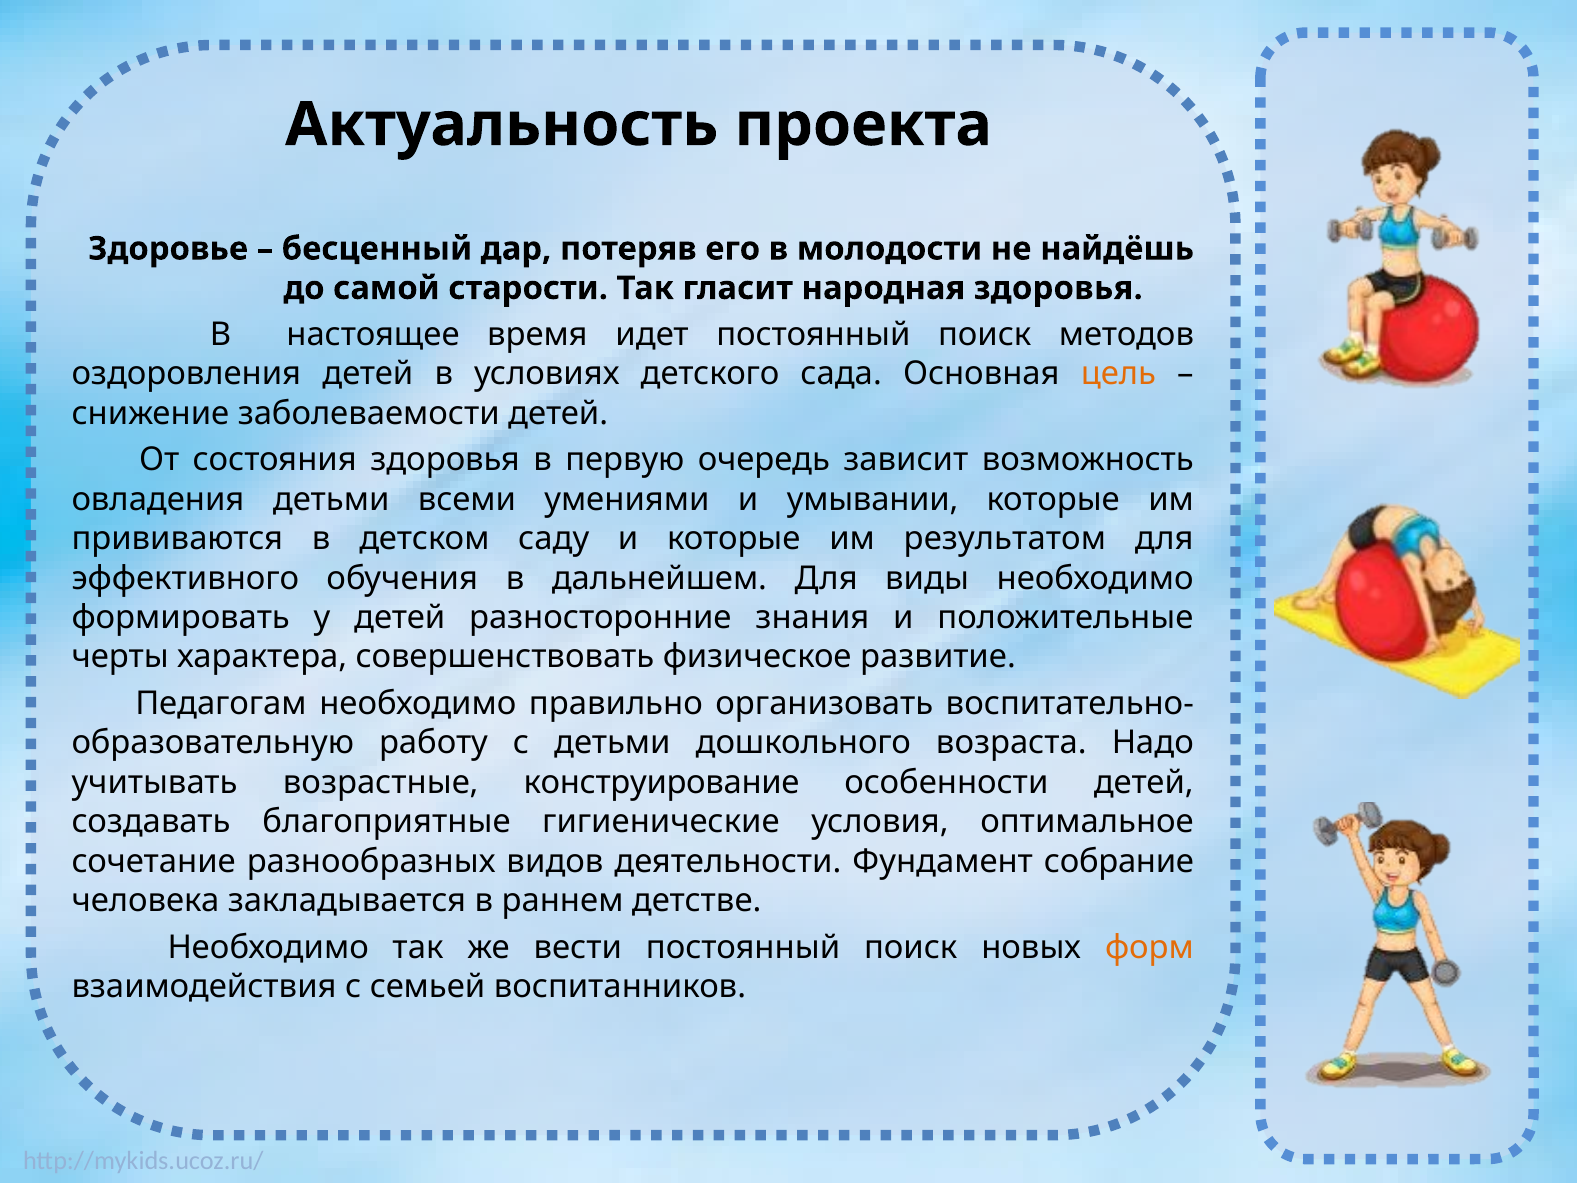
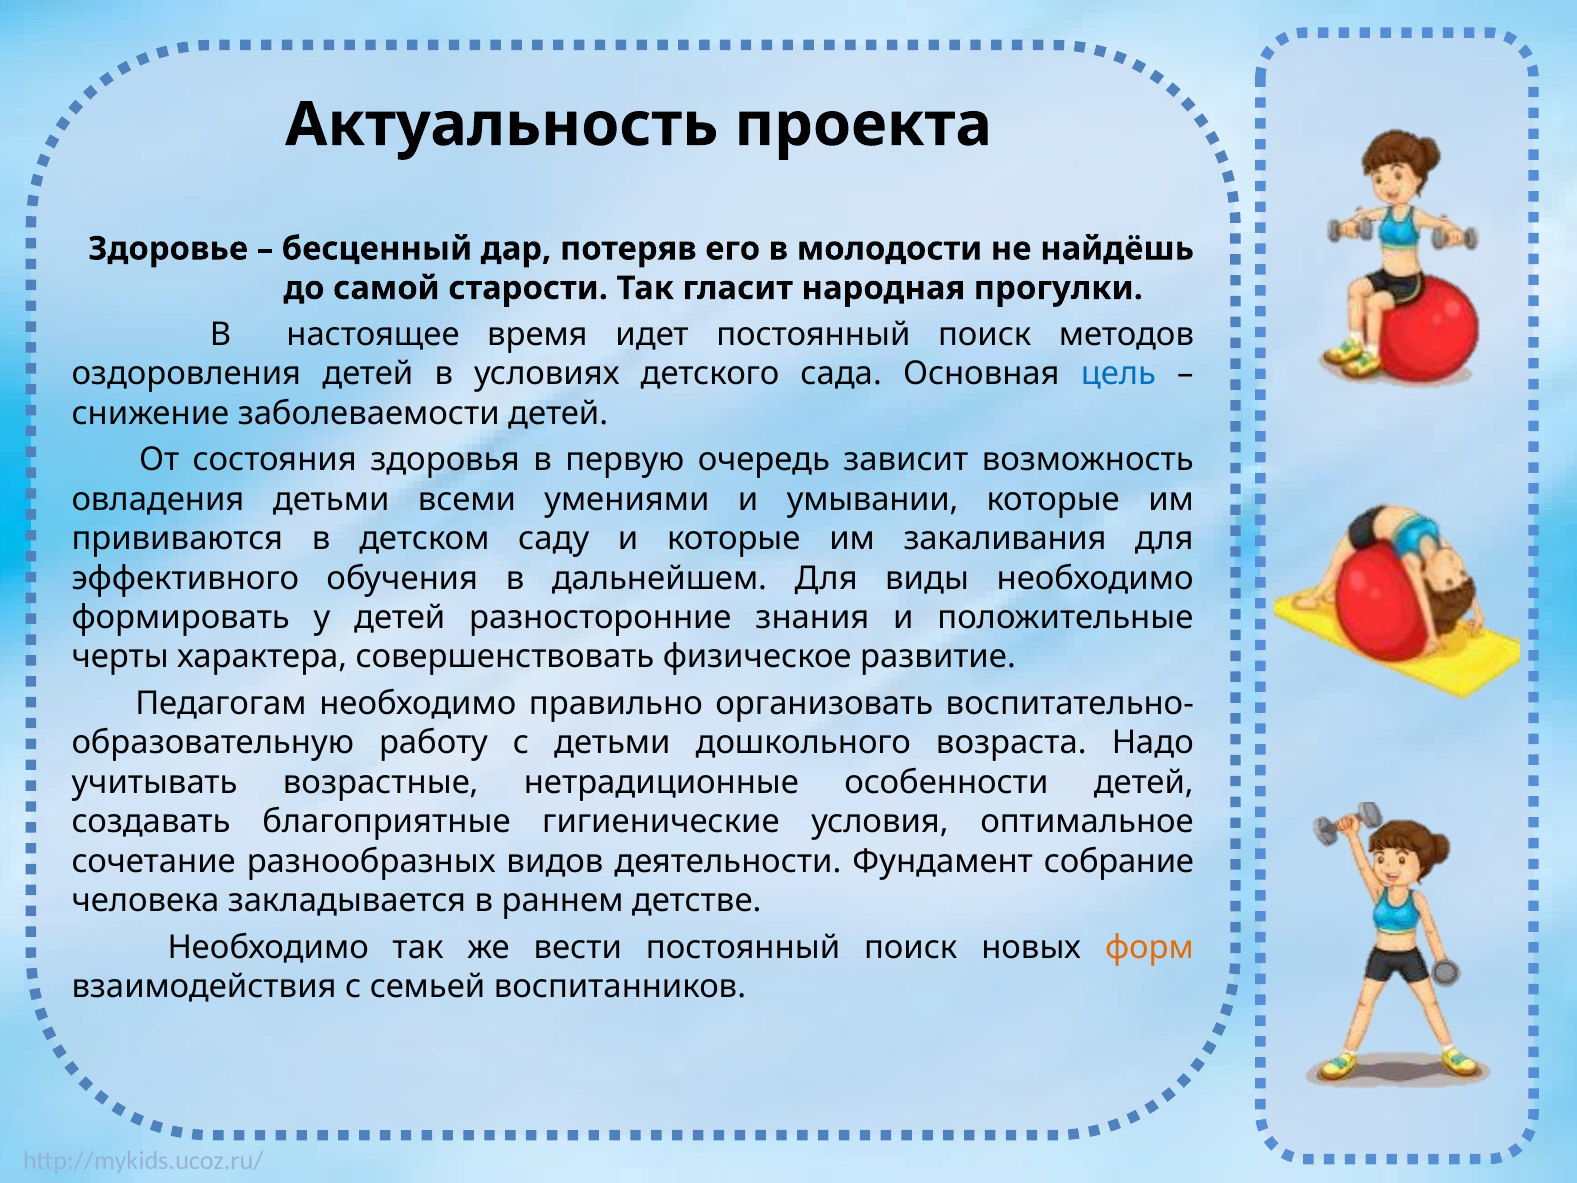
народная здоровья: здоровья -> прогулки
цель colour: orange -> blue
результатом: результатом -> закаливания
конструирование: конструирование -> нетрадиционные
